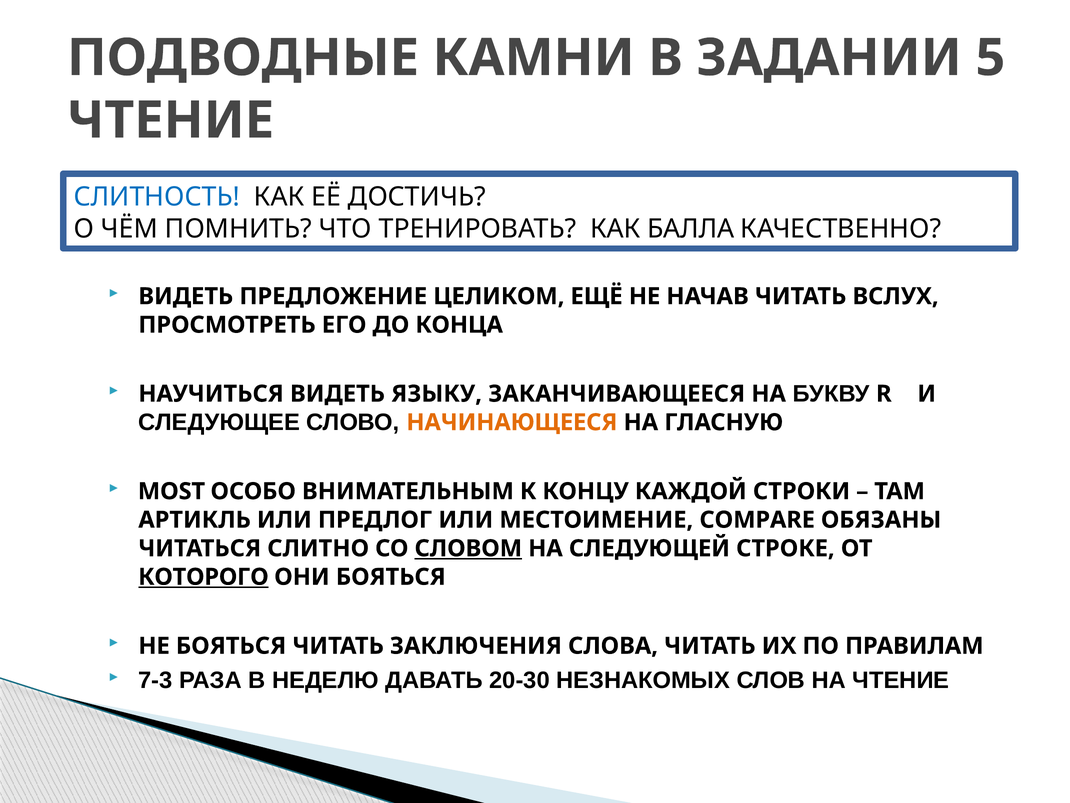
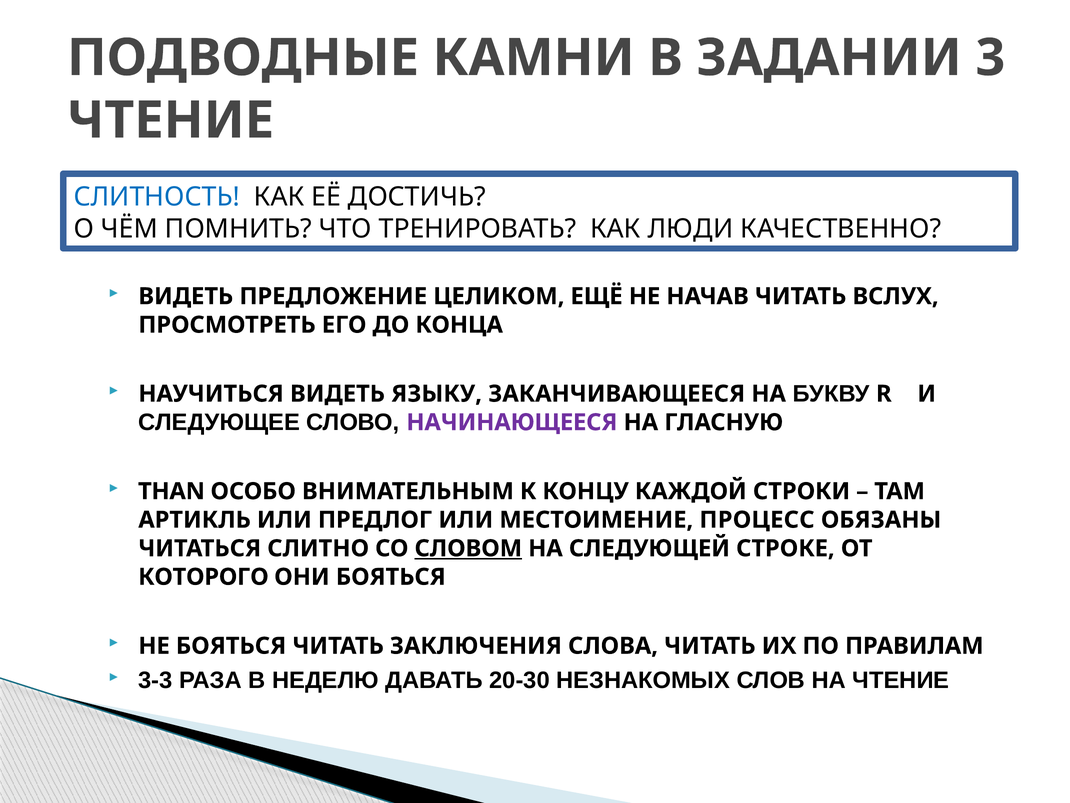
5: 5 -> 3
БАЛЛА: БАЛЛА -> ЛЮДИ
НАЧИНАЮЩЕЕСЯ colour: orange -> purple
MOST: MOST -> THAN
COMPARE: COMPARE -> ПРОЦЕСС
КОТОРОГО underline: present -> none
7-3: 7-3 -> 3-3
